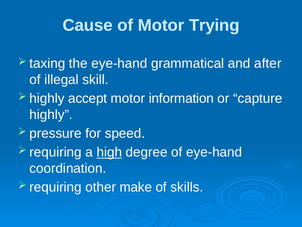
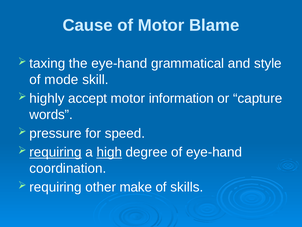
Trying: Trying -> Blame
after: after -> style
illegal: illegal -> mode
highly at (51, 114): highly -> words
requiring at (56, 152) underline: none -> present
